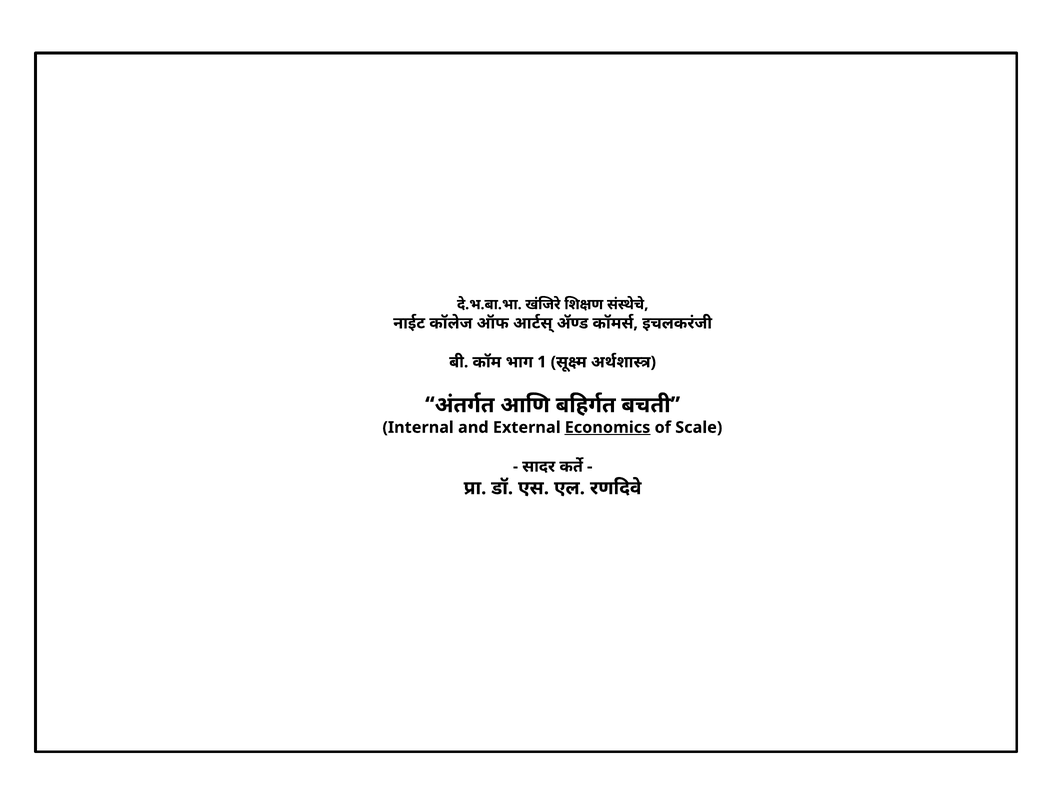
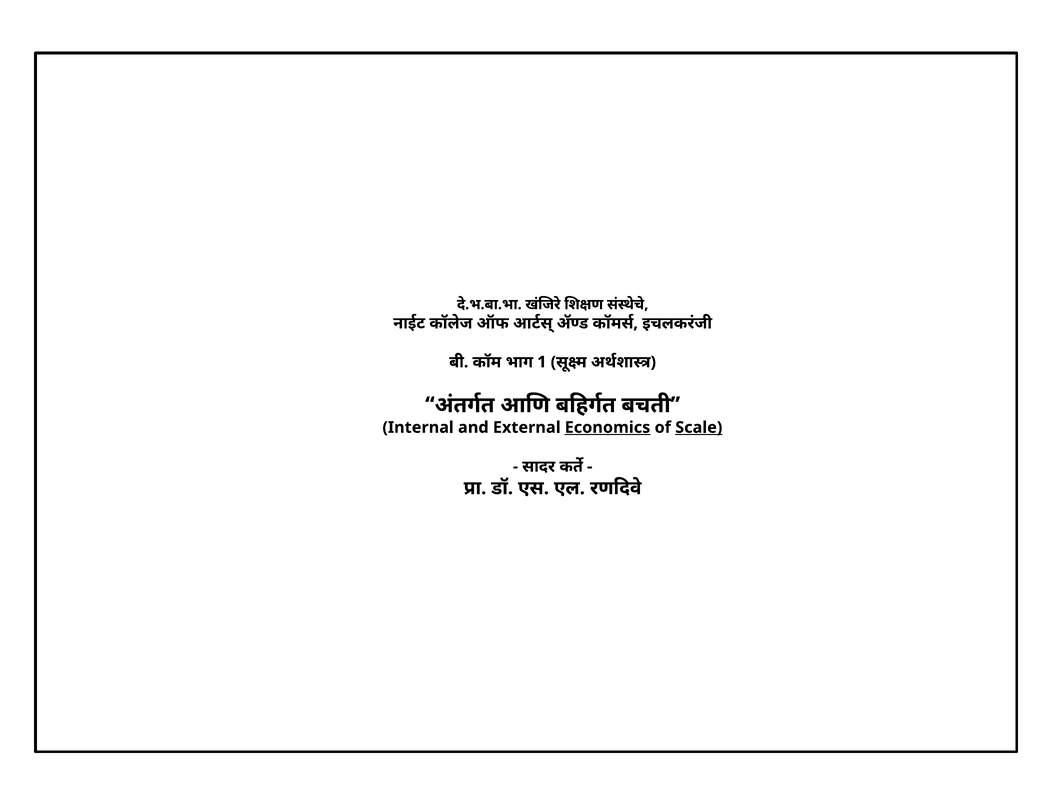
Scale underline: none -> present
